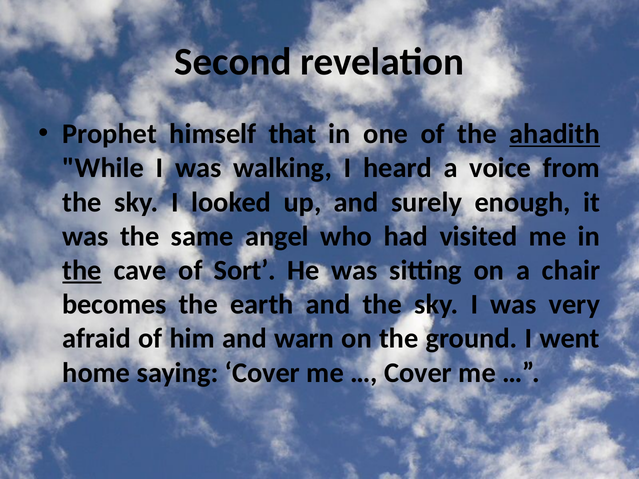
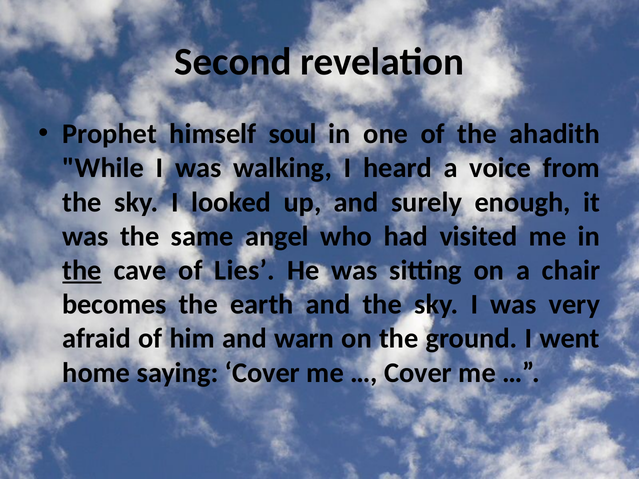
that: that -> soul
ahadith underline: present -> none
Sort: Sort -> Lies
